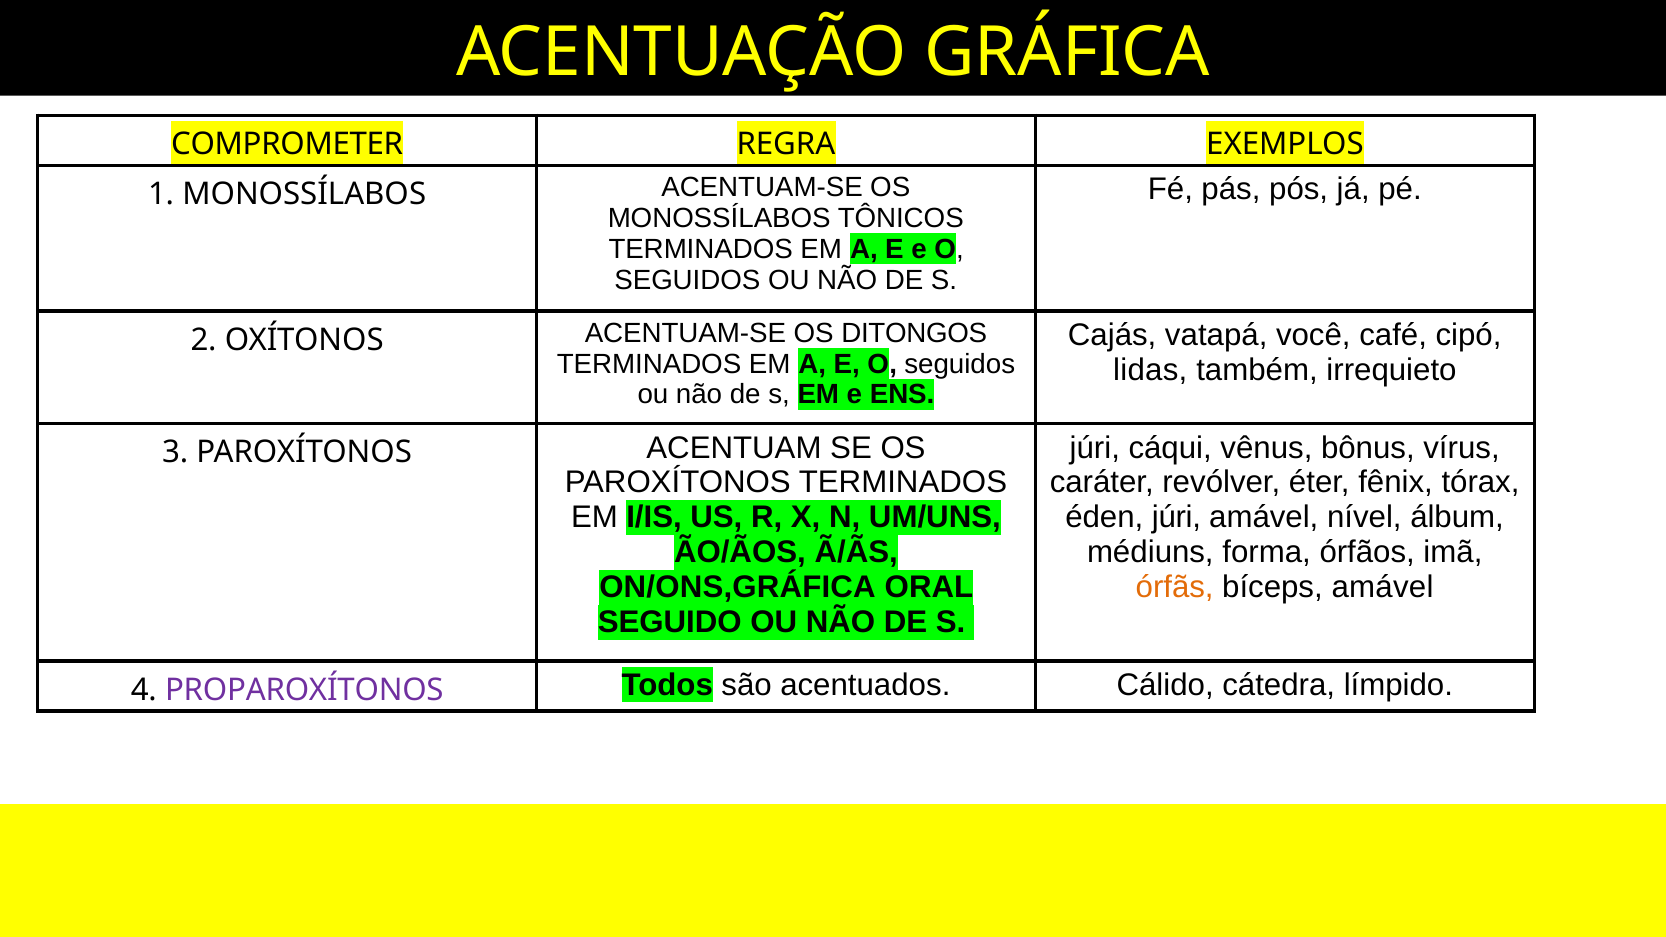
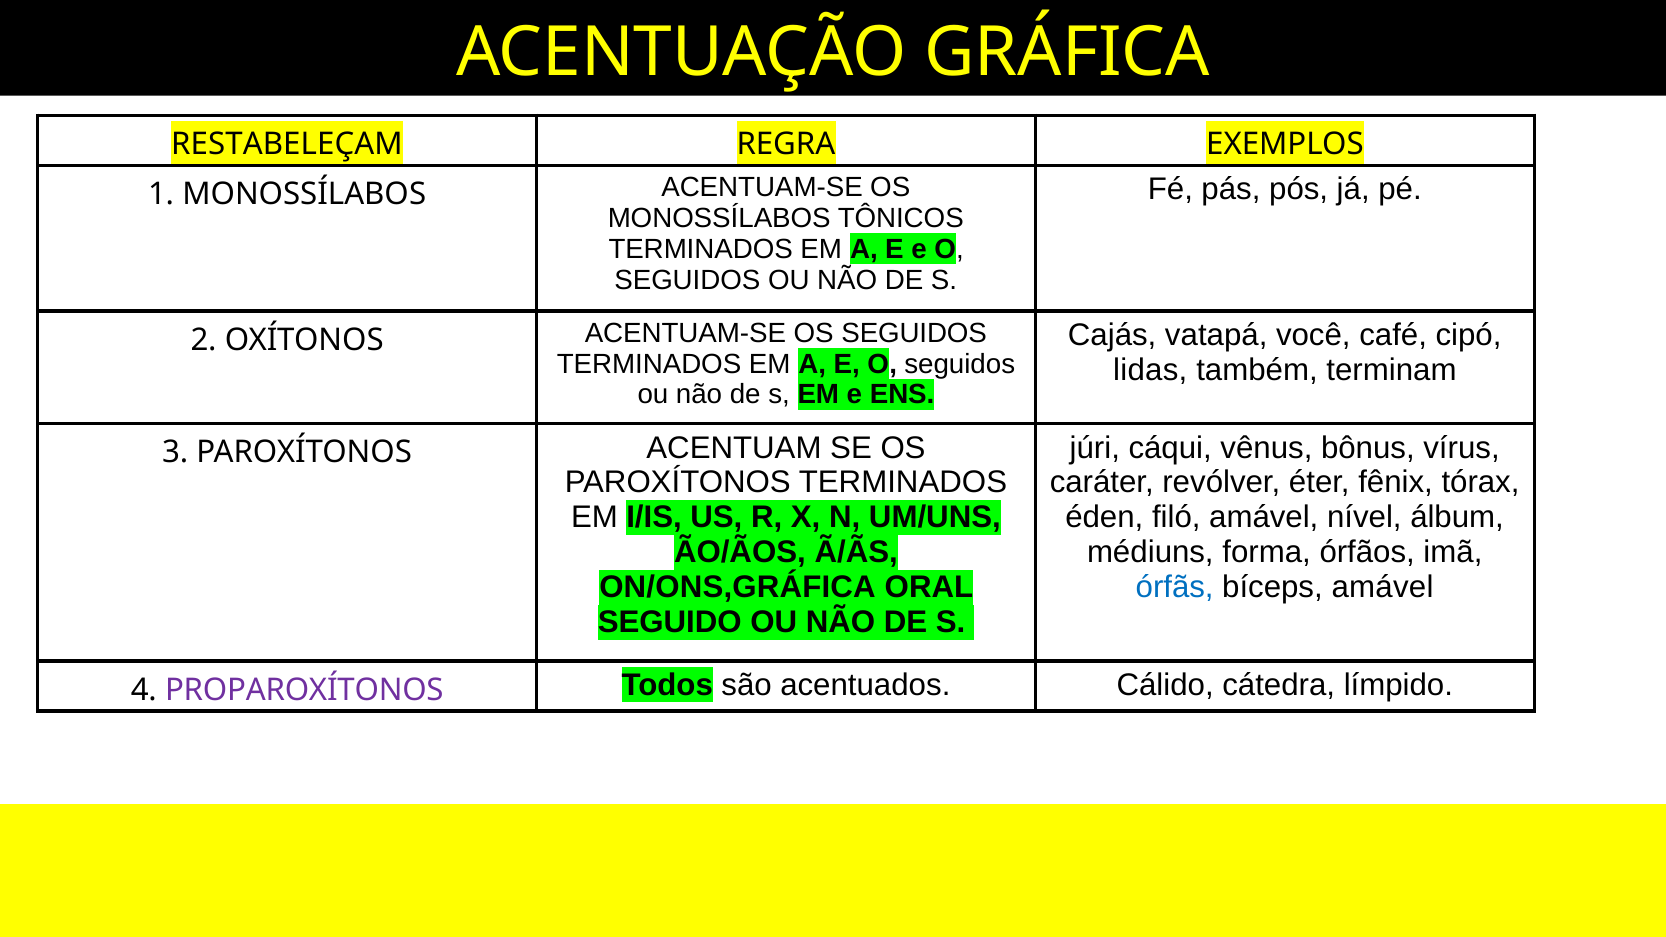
COMPROMETER: COMPROMETER -> RESTABELEÇAM
OS DITONGOS: DITONGOS -> SEGUIDOS
irrequieto: irrequieto -> terminam
éden júri: júri -> filó
órfãs colour: orange -> blue
